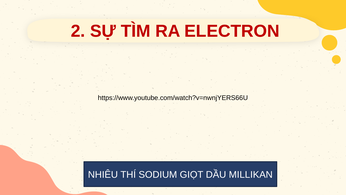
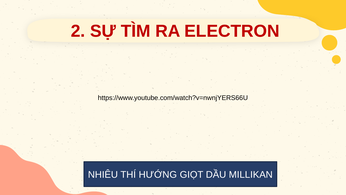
SODIUM: SODIUM -> HƯỚNG
